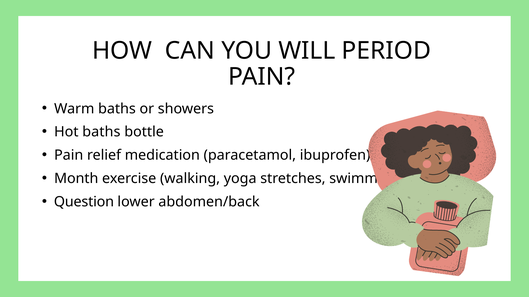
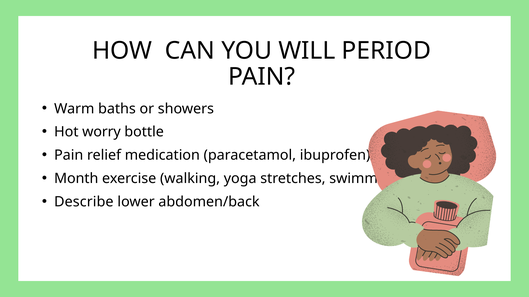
Hot baths: baths -> worry
Question: Question -> Describe
